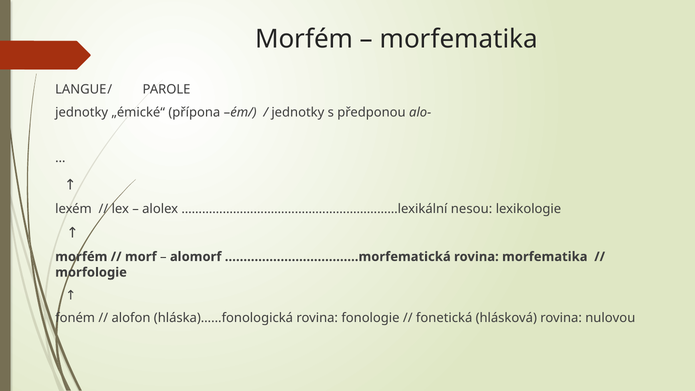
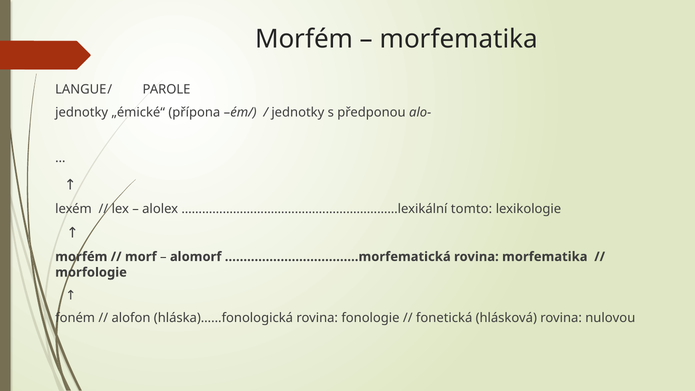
nesou: nesou -> tomto
